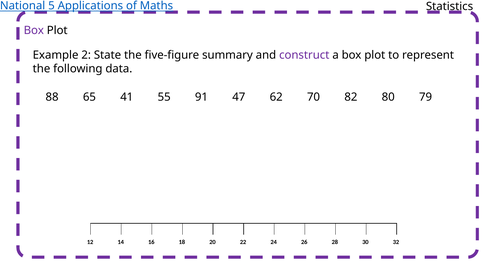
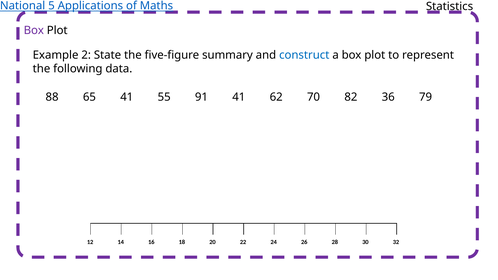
construct colour: purple -> blue
91 47: 47 -> 41
80: 80 -> 36
